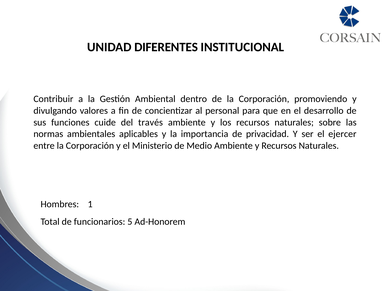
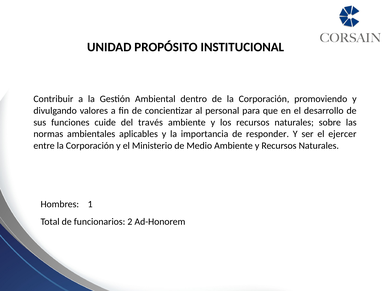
DIFERENTES: DIFERENTES -> PROPÓSITO
privacidad: privacidad -> responder
5: 5 -> 2
